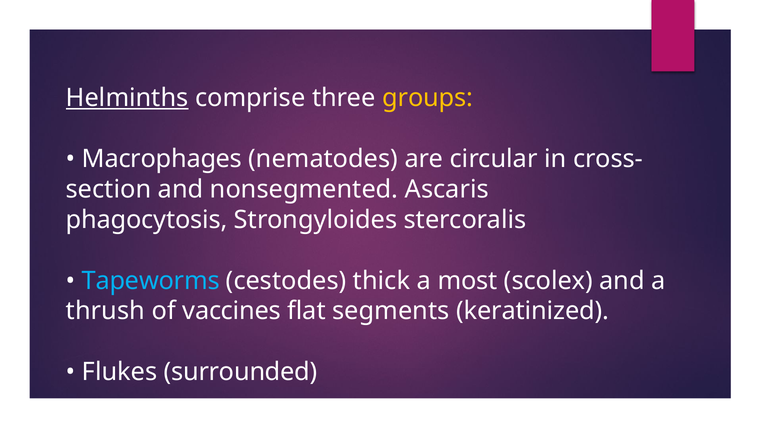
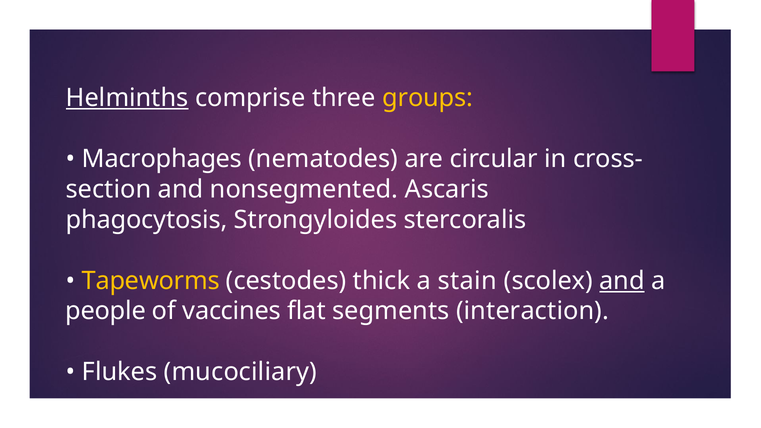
Tapeworms colour: light blue -> yellow
most: most -> stain
and at (622, 281) underline: none -> present
thrush: thrush -> people
keratinized: keratinized -> interaction
surrounded: surrounded -> mucociliary
